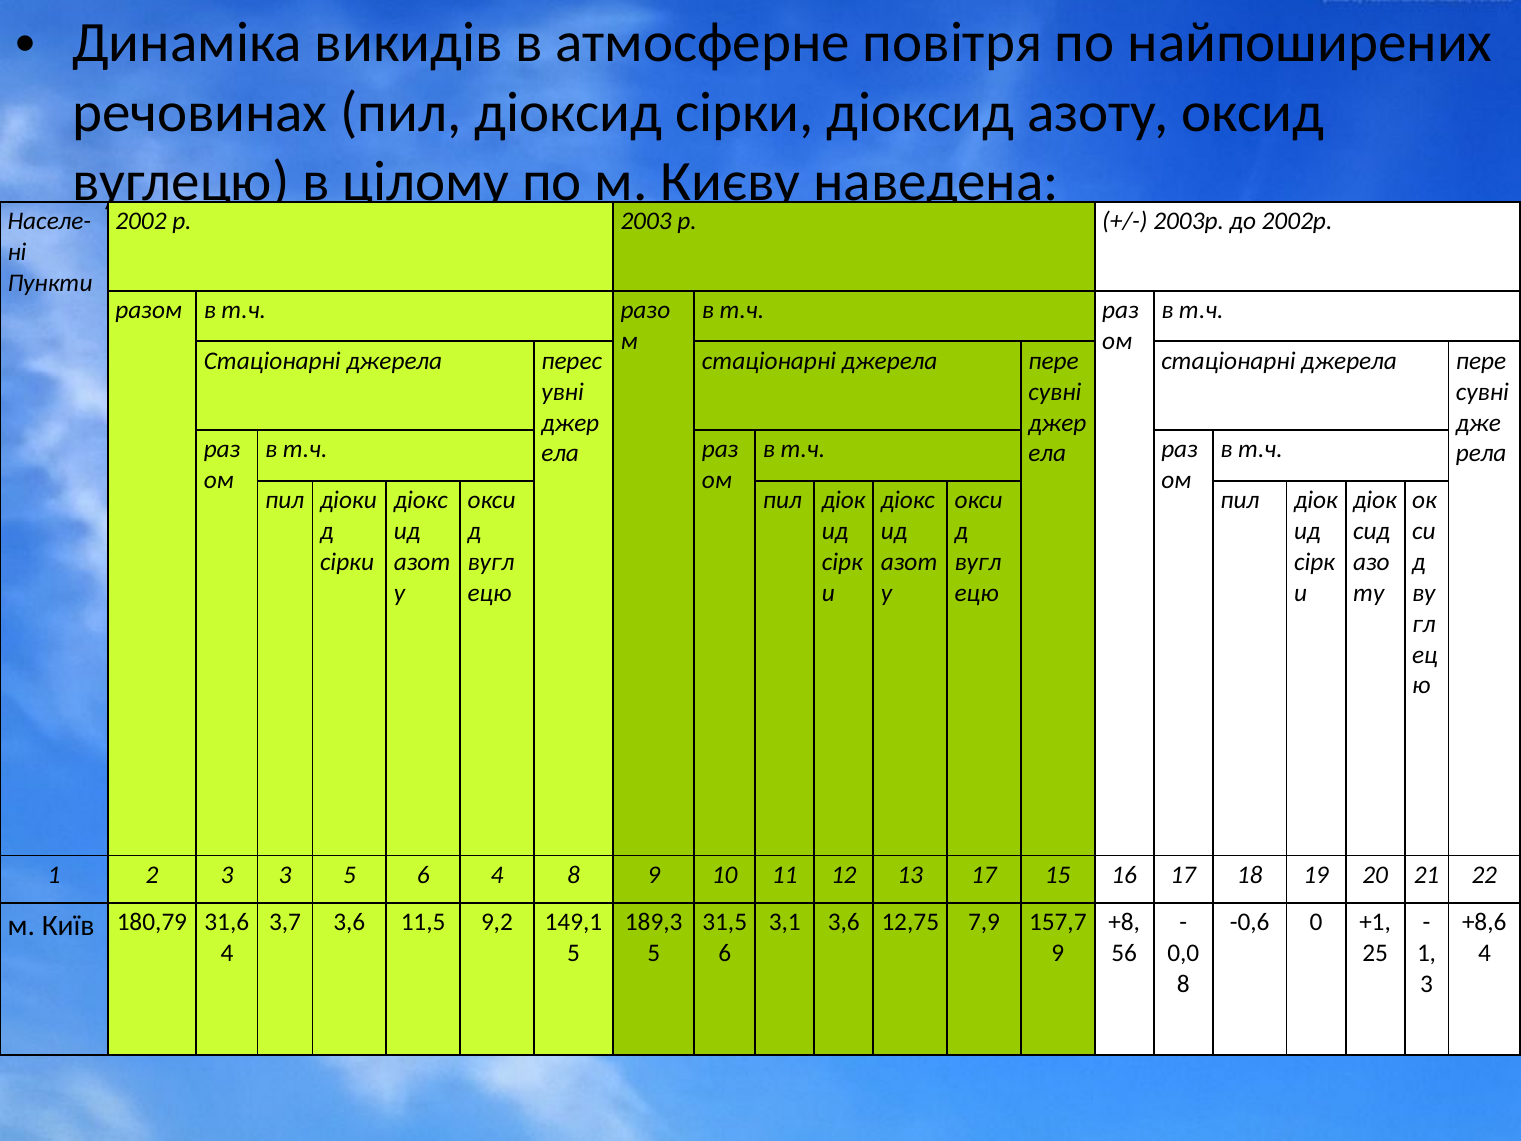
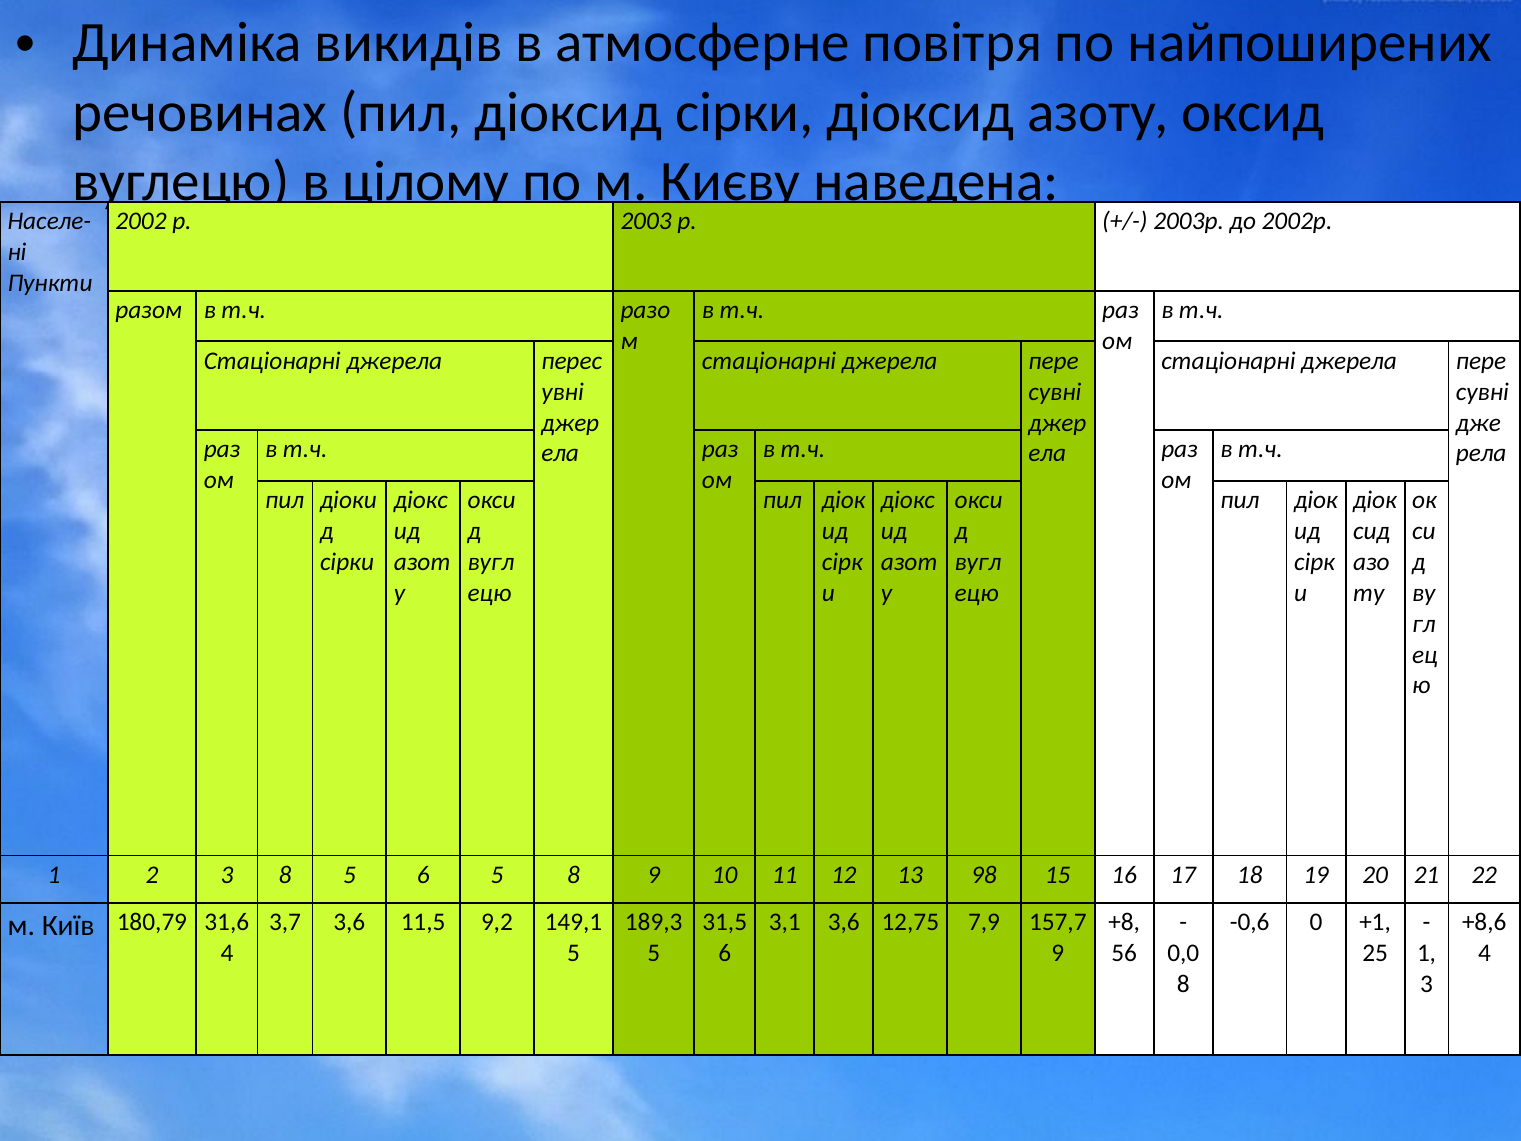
3 3: 3 -> 8
6 4: 4 -> 5
13 17: 17 -> 98
